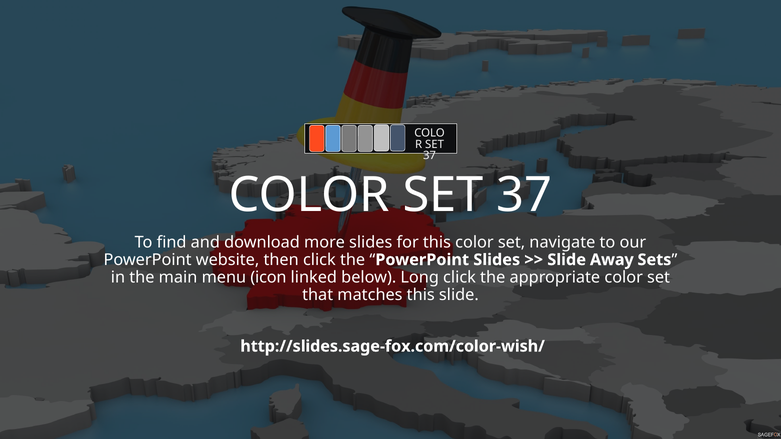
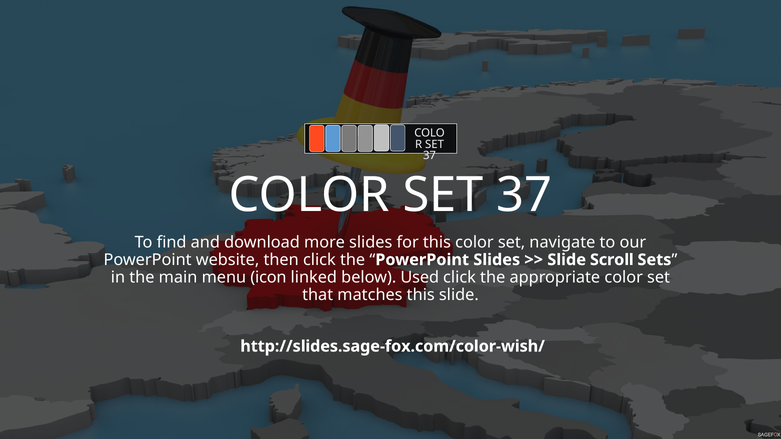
Away: Away -> Scroll
Long: Long -> Used
